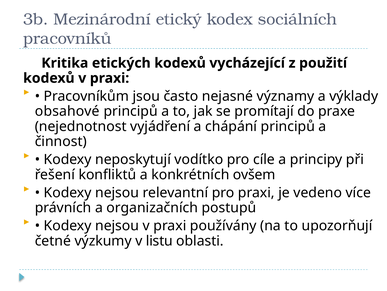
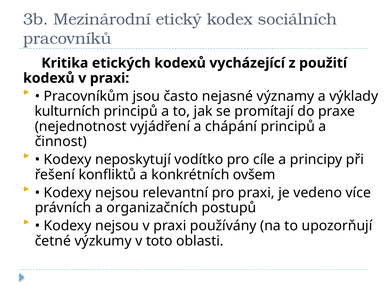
obsahové: obsahové -> kulturních
listu: listu -> toto
